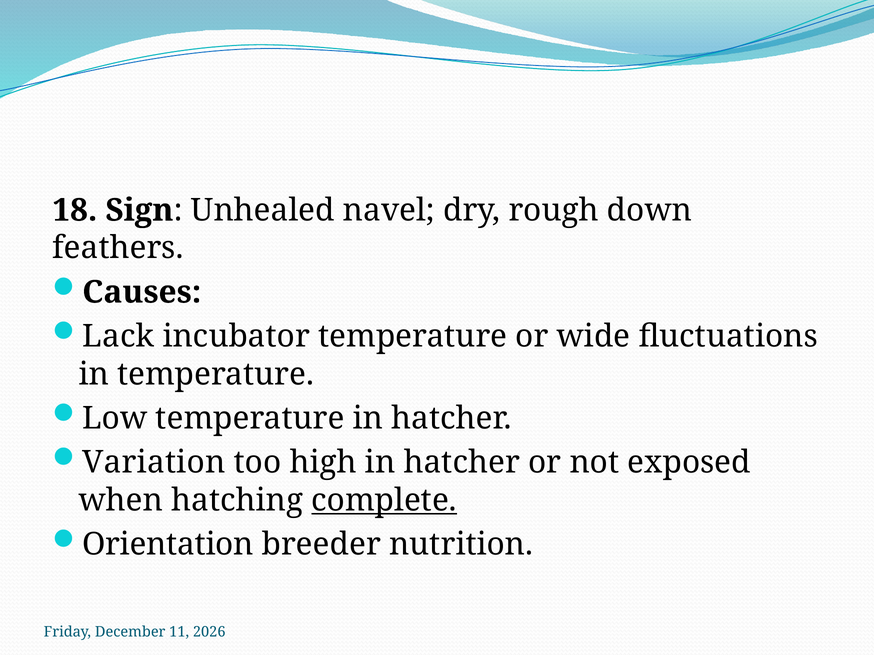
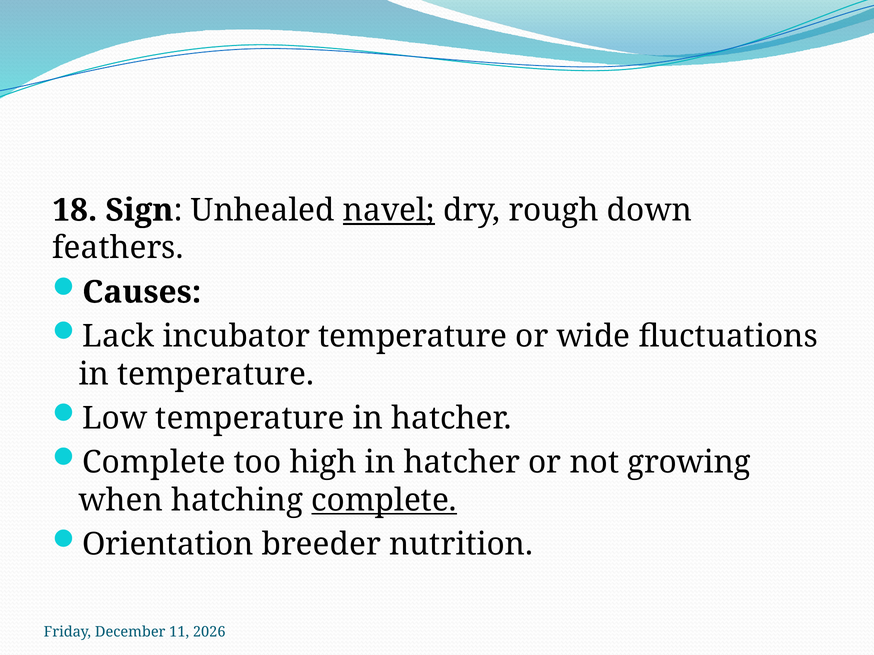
navel underline: none -> present
Variation at (154, 463): Variation -> Complete
exposed: exposed -> growing
